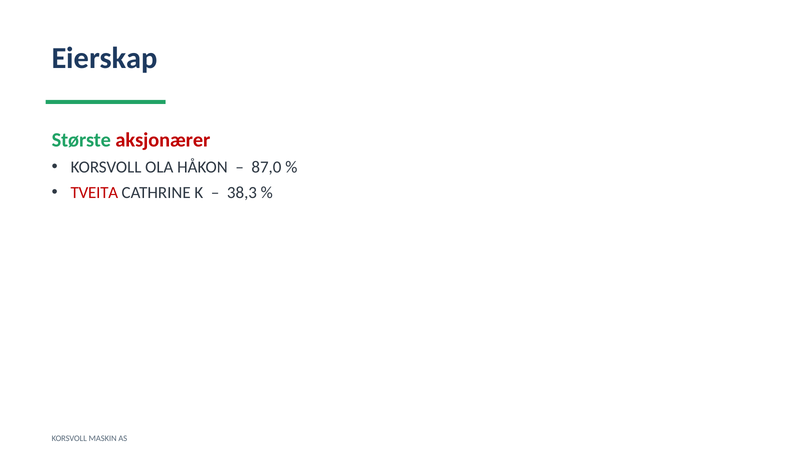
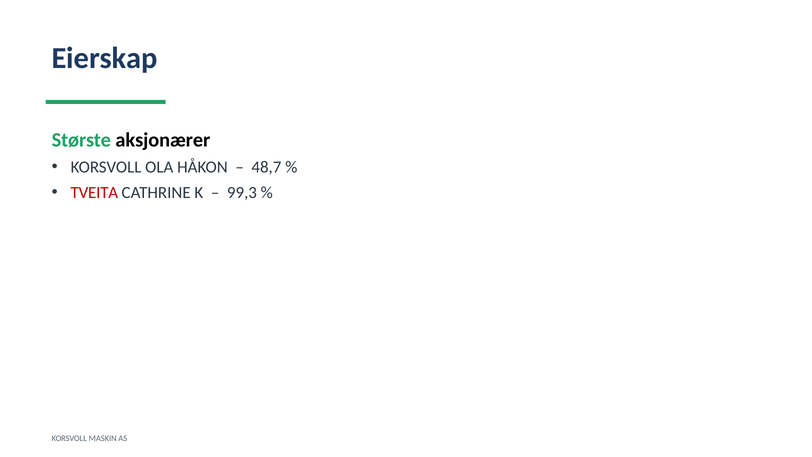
aksjonærer colour: red -> black
87,0: 87,0 -> 48,7
38,3: 38,3 -> 99,3
